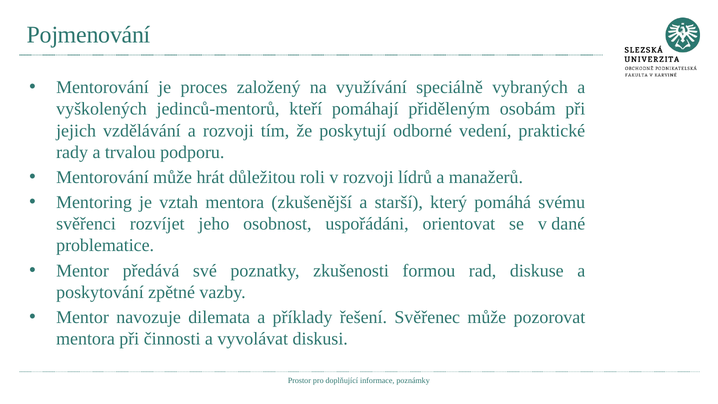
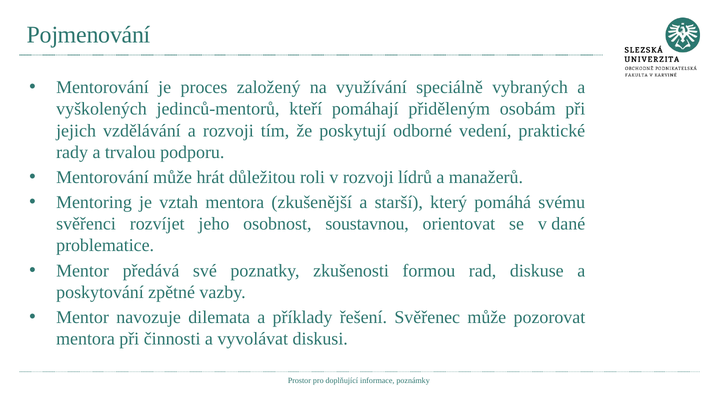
uspořádáni: uspořádáni -> soustavnou
